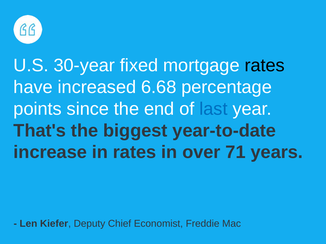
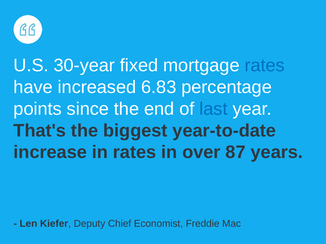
rates at (265, 66) colour: black -> blue
6.68: 6.68 -> 6.83
71: 71 -> 87
